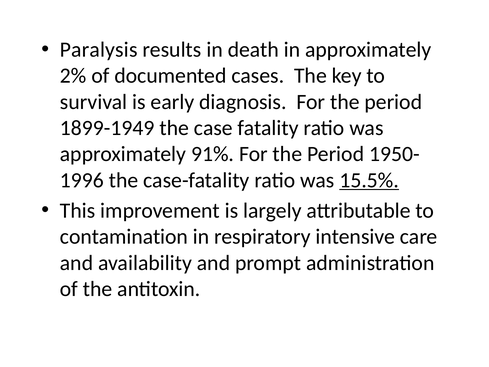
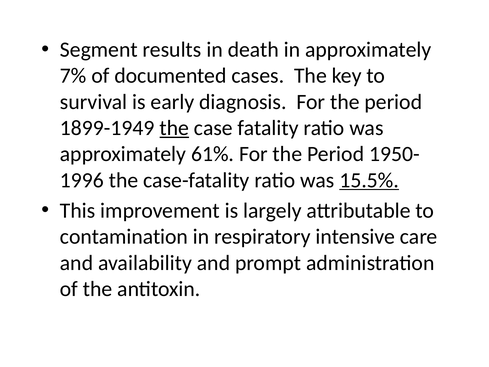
Paralysis: Paralysis -> Segment
2%: 2% -> 7%
the at (174, 128) underline: none -> present
91%: 91% -> 61%
